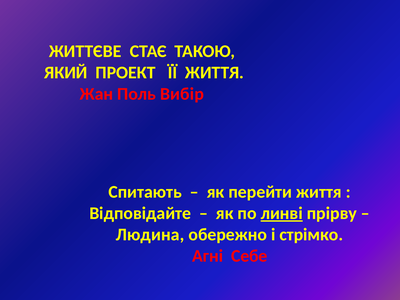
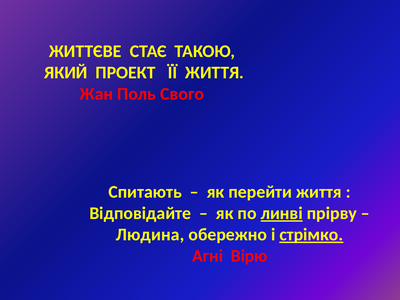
Вибір: Вибір -> Свого
стрімко underline: none -> present
Себе: Себе -> Вірю
